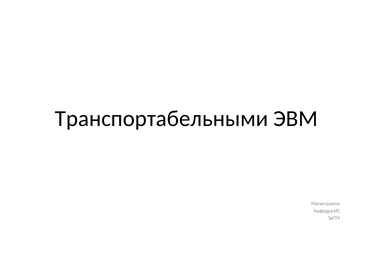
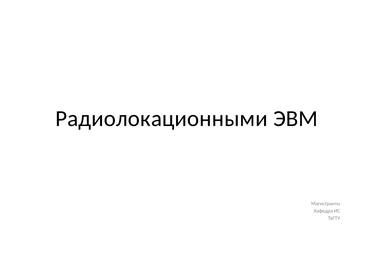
Транспортабельными: Транспортабельными -> Радиолокационными
